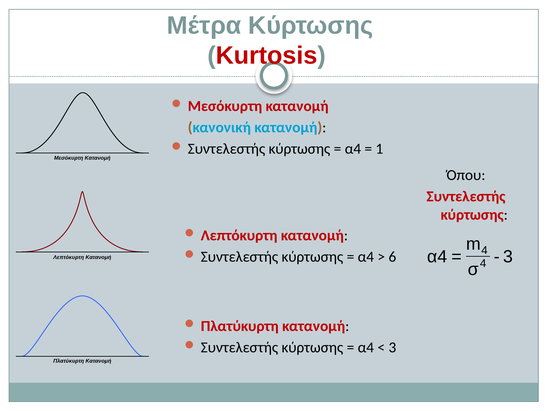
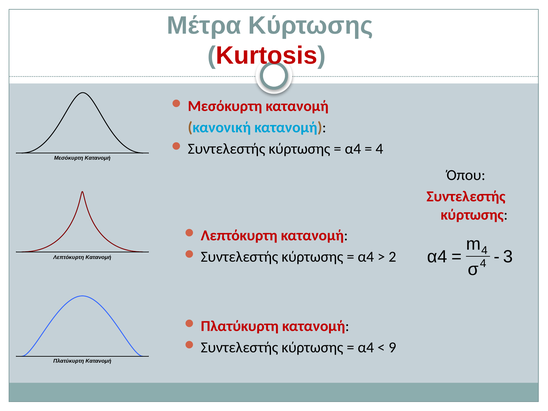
1 at (379, 149): 1 -> 4
6: 6 -> 2
3 at (392, 348): 3 -> 9
